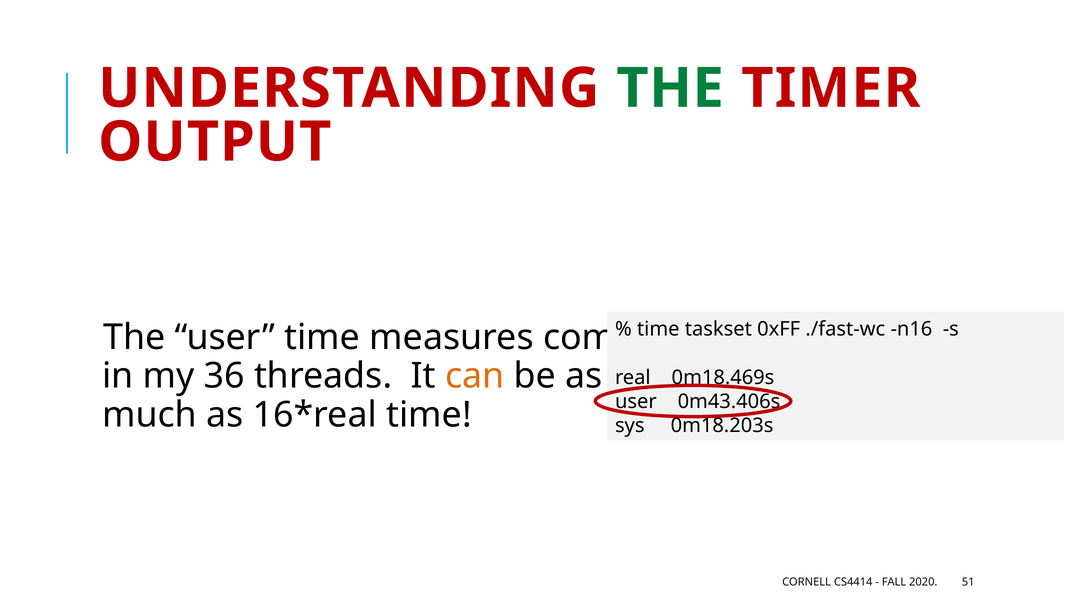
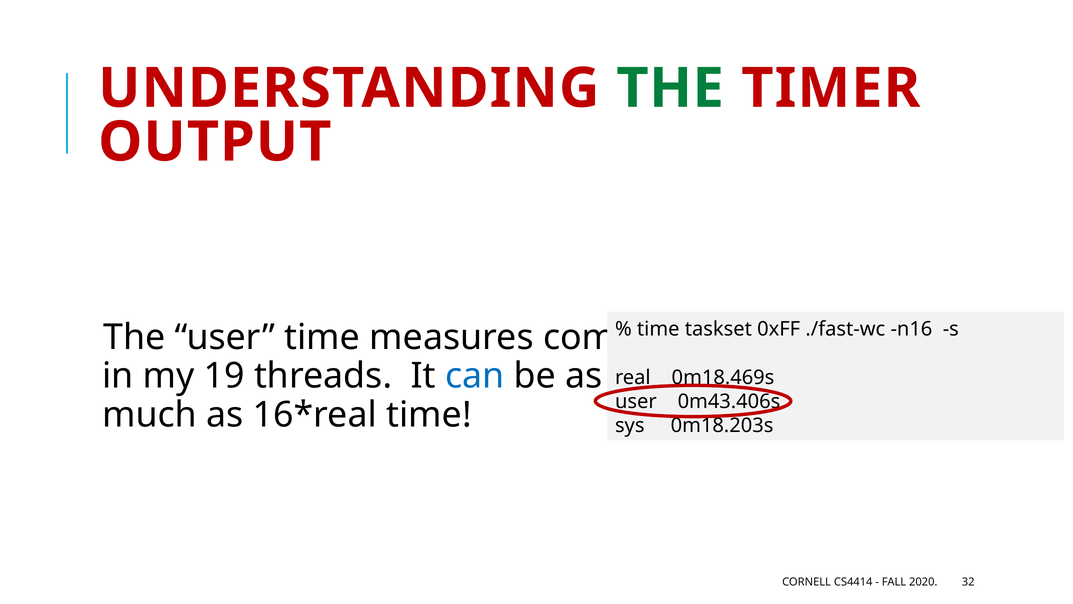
36: 36 -> 19
can colour: orange -> blue
51: 51 -> 32
